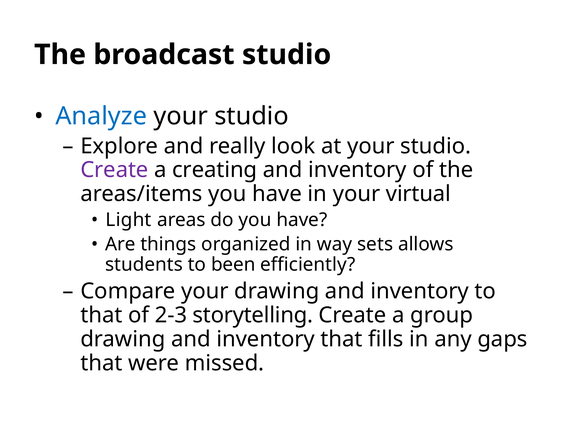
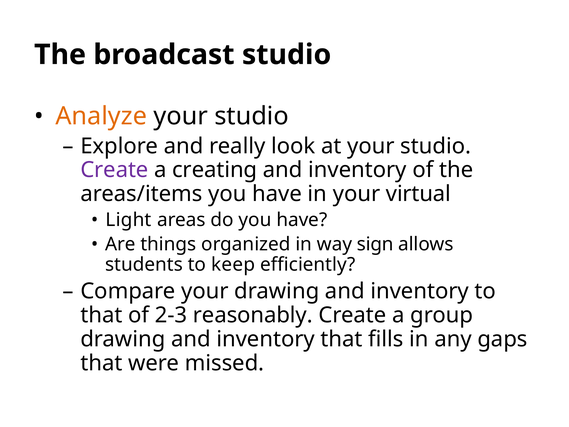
Analyze colour: blue -> orange
sets: sets -> sign
been: been -> keep
storytelling: storytelling -> reasonably
